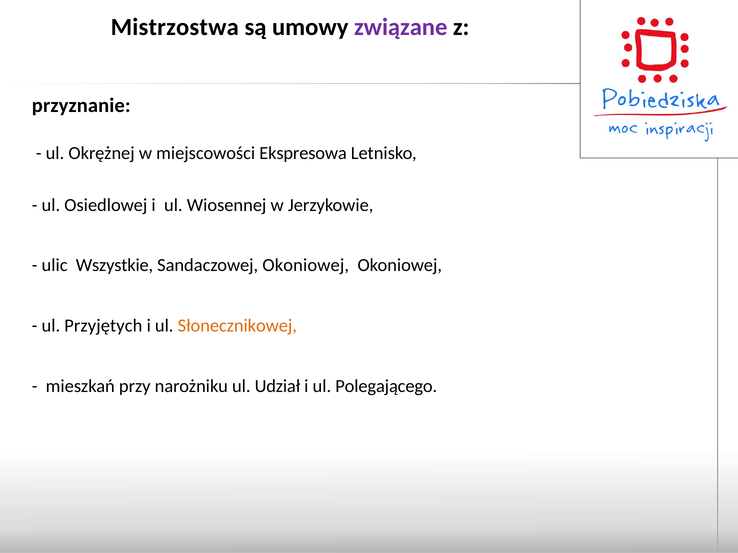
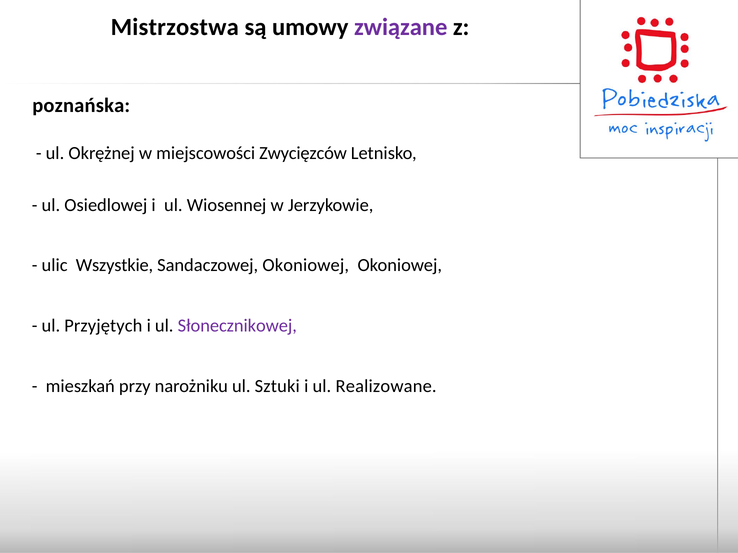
przyznanie: przyznanie -> poznańska
Ekspresowa: Ekspresowa -> Zwycięzców
Słonecznikowej colour: orange -> purple
Udział: Udział -> Sztuki
Polegającego: Polegającego -> Realizowane
